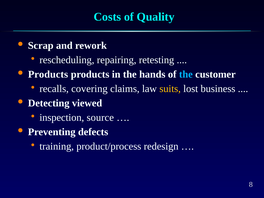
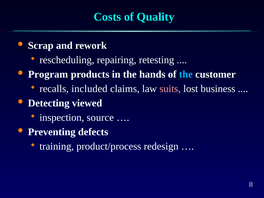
Products at (48, 74): Products -> Program
covering: covering -> included
suits colour: yellow -> pink
